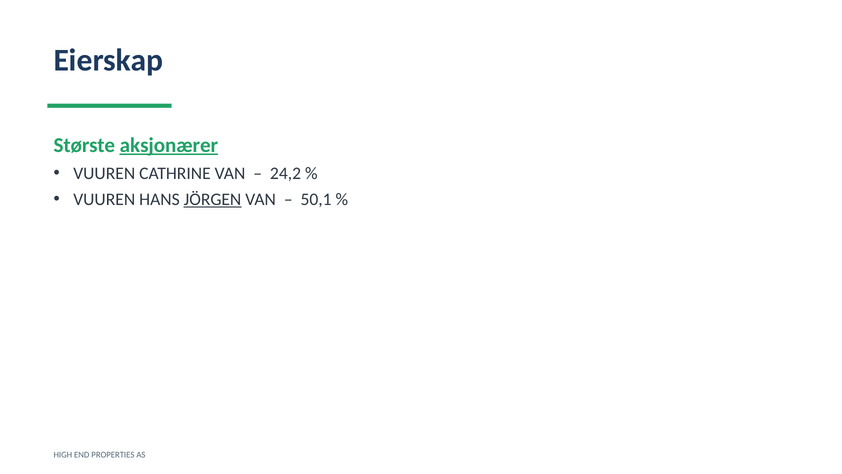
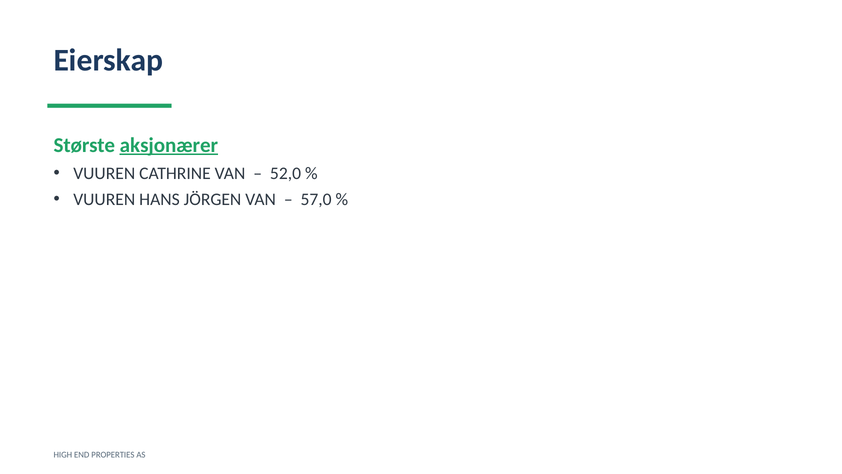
24,2: 24,2 -> 52,0
JÖRGEN underline: present -> none
50,1: 50,1 -> 57,0
